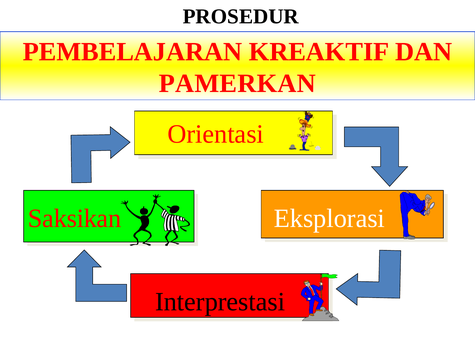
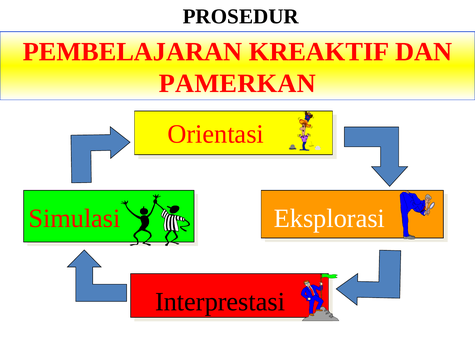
Saksikan: Saksikan -> Simulasi
